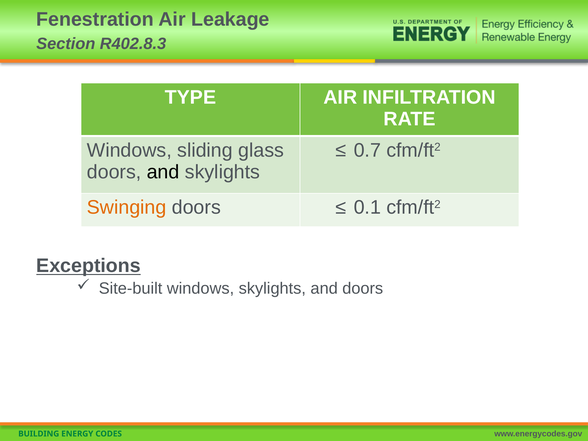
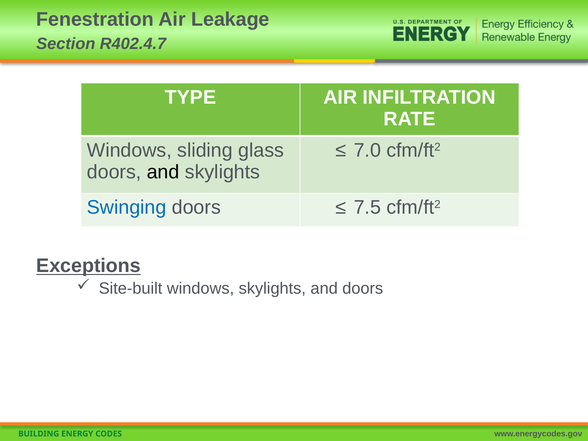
R402.8.3: R402.8.3 -> R402.4.7
0.7: 0.7 -> 7.0
Swinging colour: orange -> blue
0.1: 0.1 -> 7.5
